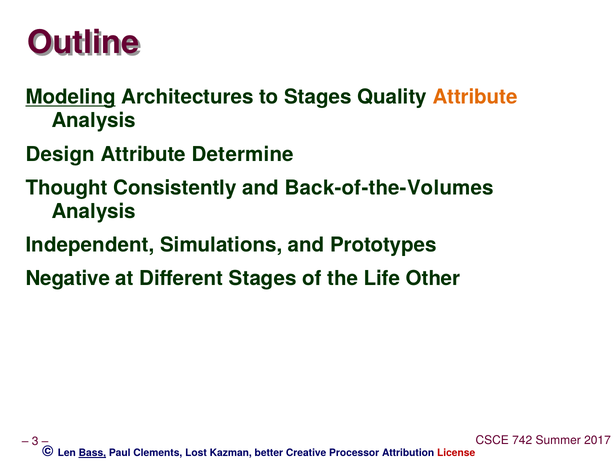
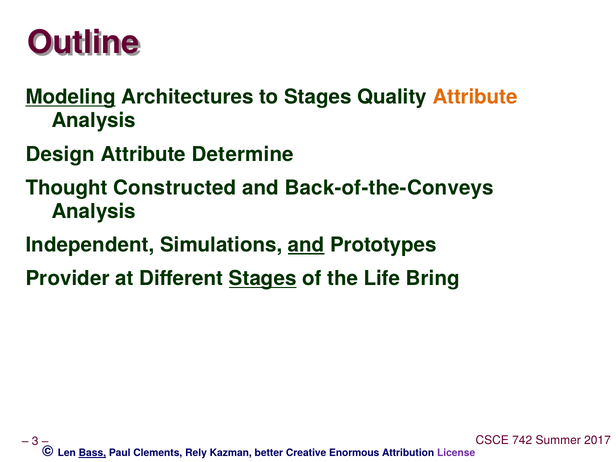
Consistently: Consistently -> Constructed
Back-of-the-Volumes: Back-of-the-Volumes -> Back-of-the-Conveys
and at (306, 245) underline: none -> present
Negative: Negative -> Provider
Stages at (263, 279) underline: none -> present
Other: Other -> Bring
Lost: Lost -> Rely
Processor: Processor -> Enormous
License colour: red -> purple
